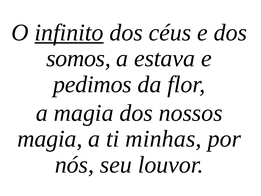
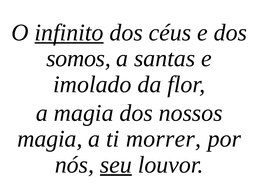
estava: estava -> santas
pedimos: pedimos -> imolado
minhas: minhas -> morrer
seu underline: none -> present
